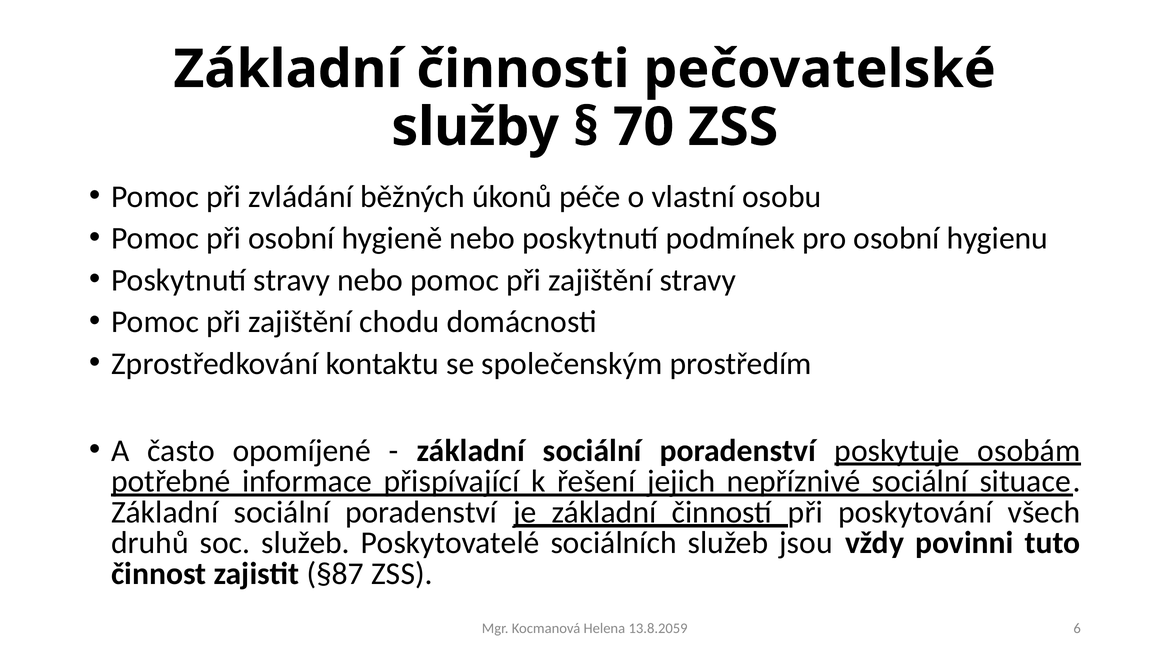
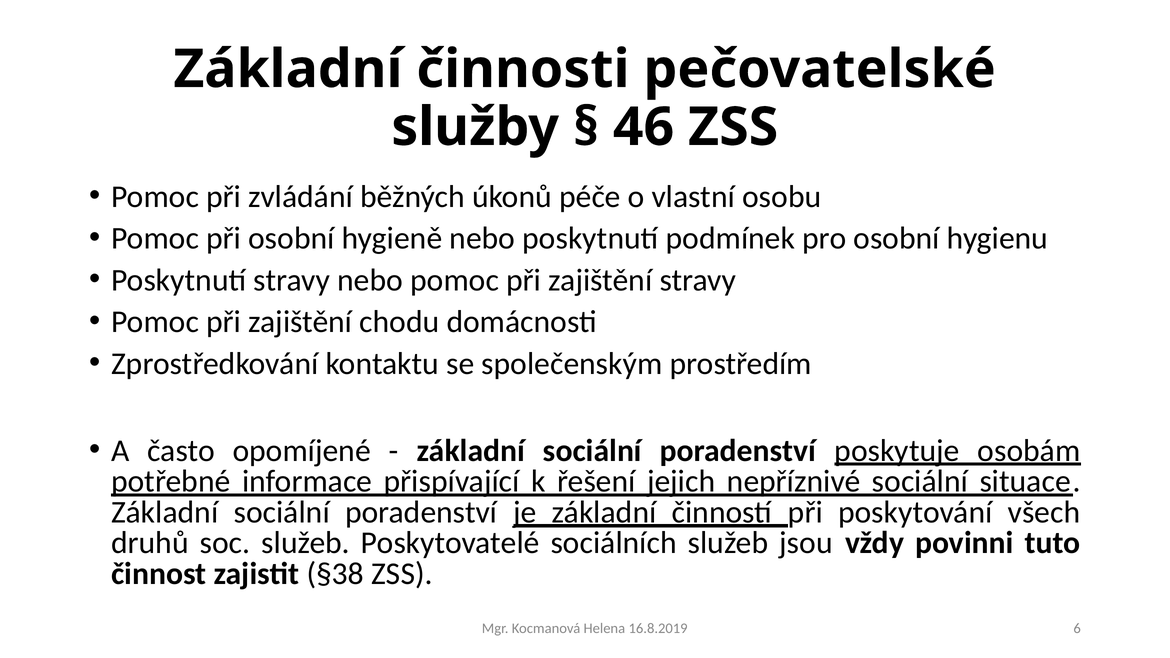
70: 70 -> 46
§87: §87 -> §38
13.8.2059: 13.8.2059 -> 16.8.2019
